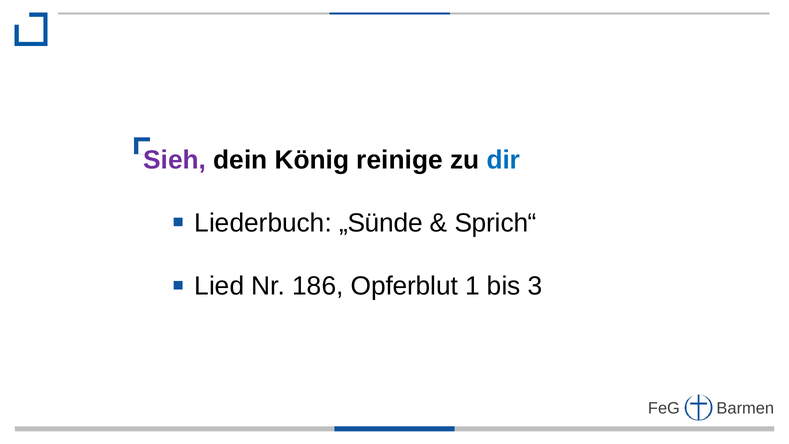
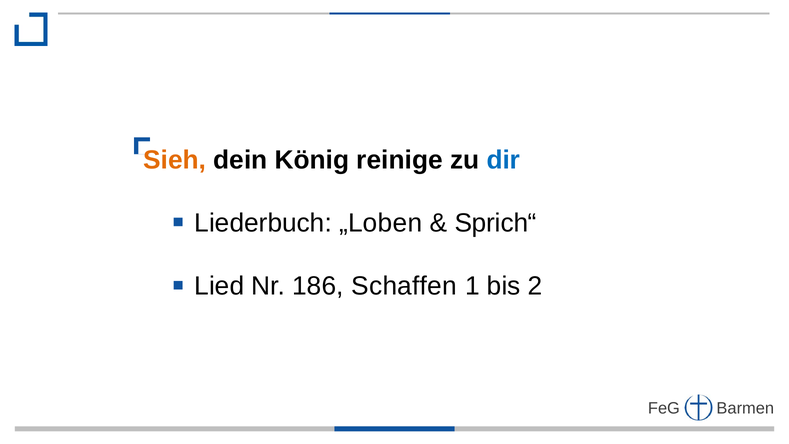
Sieh colour: purple -> orange
„Sünde: „Sünde -> „Loben
Opferblut: Opferblut -> Schaffen
3: 3 -> 2
